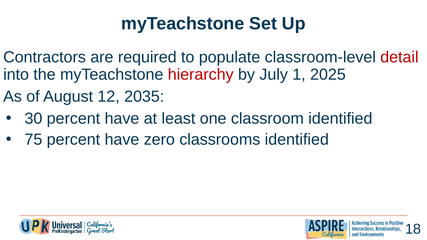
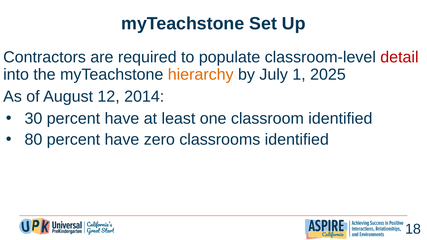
hierarchy colour: red -> orange
2035: 2035 -> 2014
75: 75 -> 80
